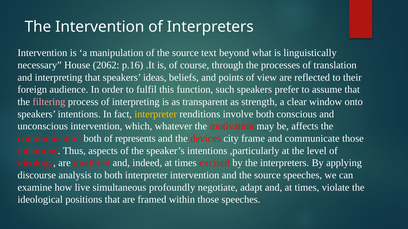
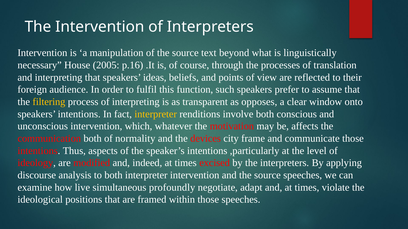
2062: 2062 -> 2005
filtering colour: pink -> yellow
strength: strength -> opposes
represents: represents -> normality
